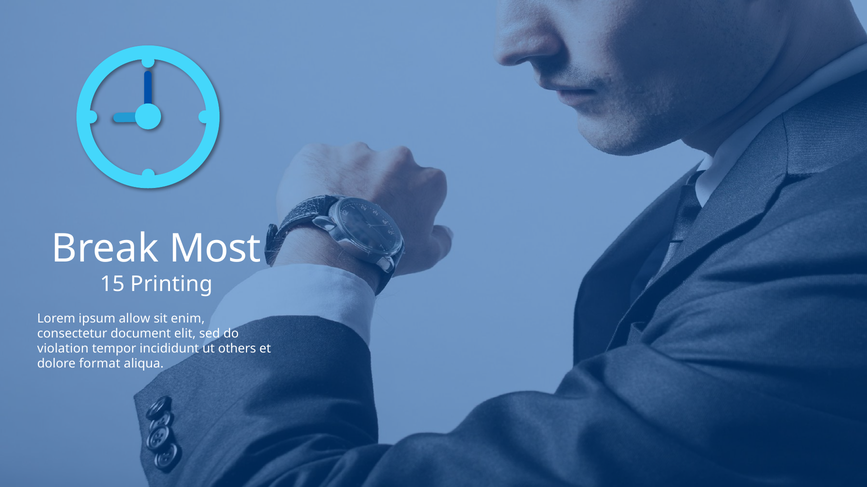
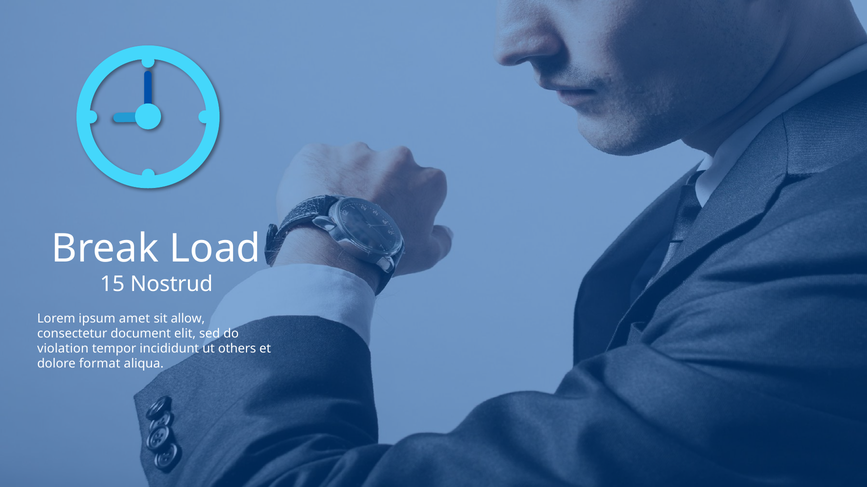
Most: Most -> Load
Printing: Printing -> Nostrud
allow: allow -> amet
enim: enim -> allow
